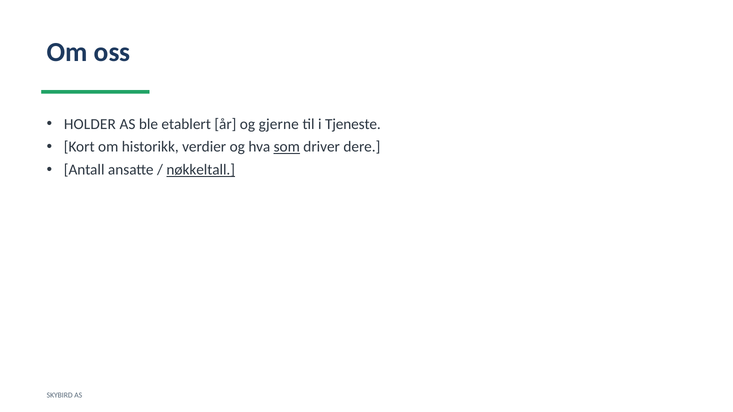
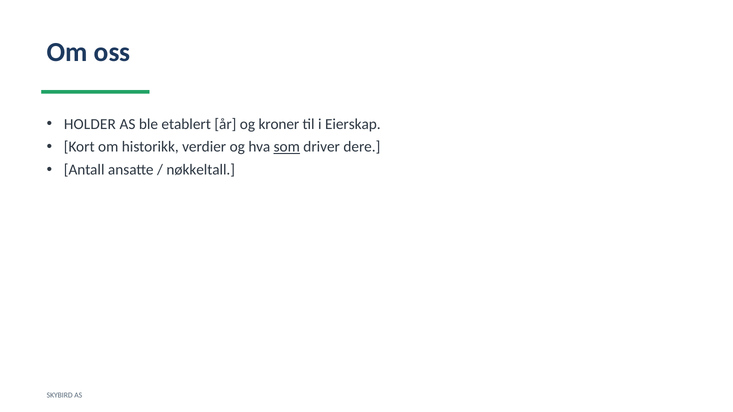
gjerne: gjerne -> kroner
Tjeneste: Tjeneste -> Eierskap
nøkkeltall underline: present -> none
